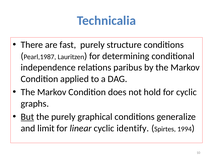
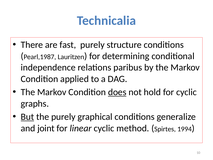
does underline: none -> present
limit: limit -> joint
identify: identify -> method
